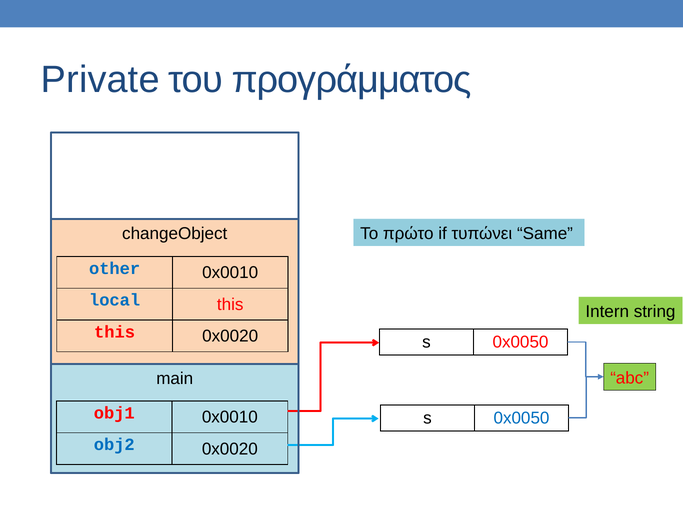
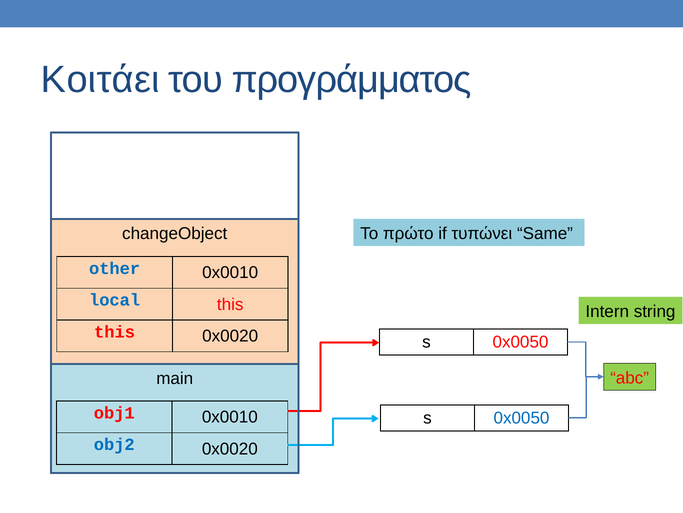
Private: Private -> Κοιτάει
